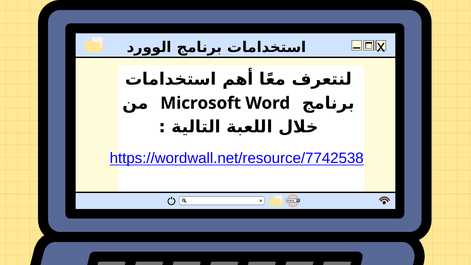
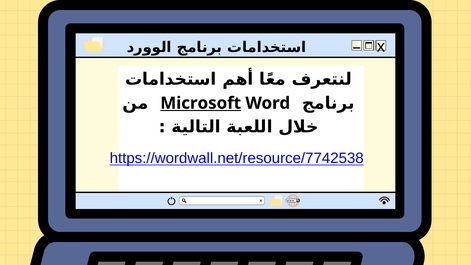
Microsoft underline: none -> present
